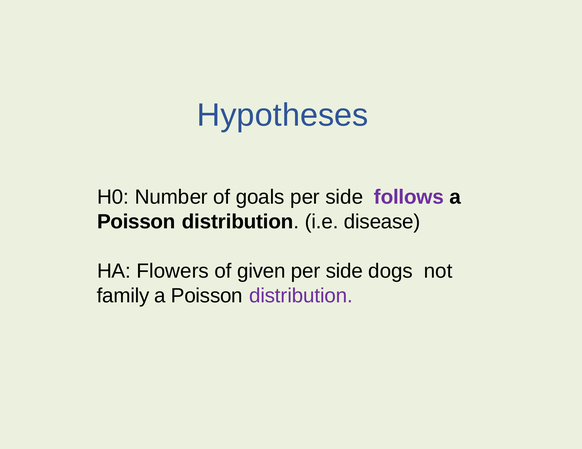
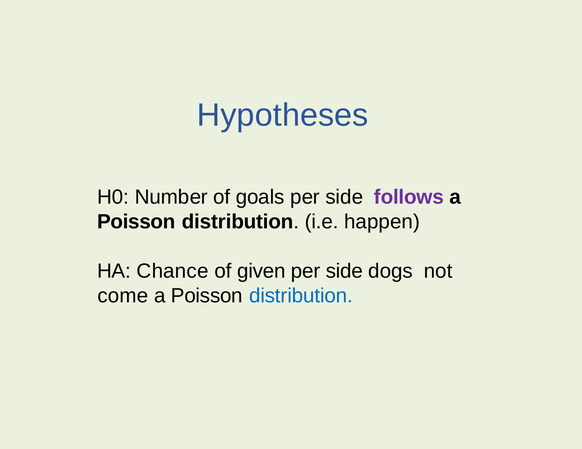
disease: disease -> happen
Flowers: Flowers -> Chance
family: family -> come
distribution at (301, 296) colour: purple -> blue
